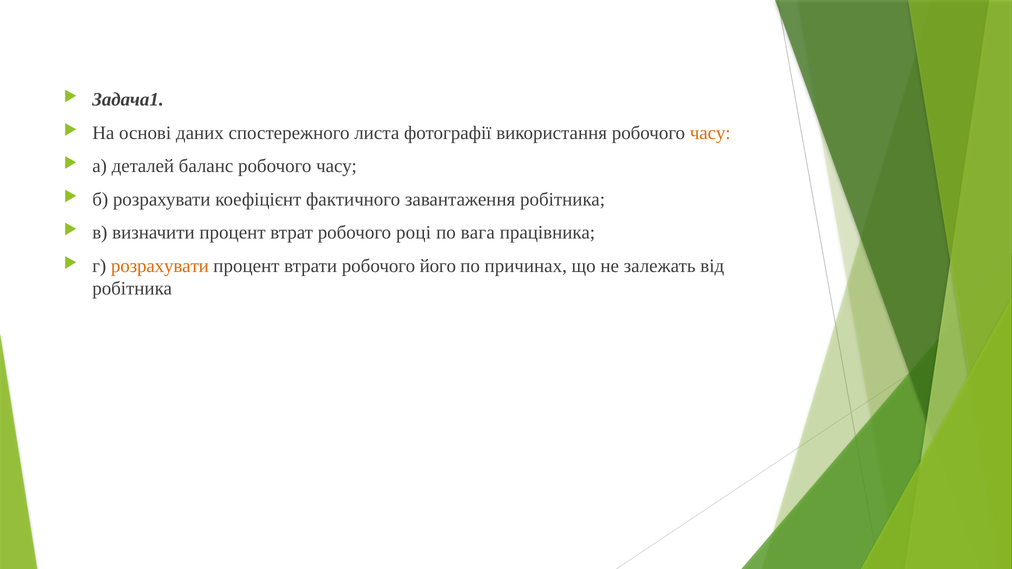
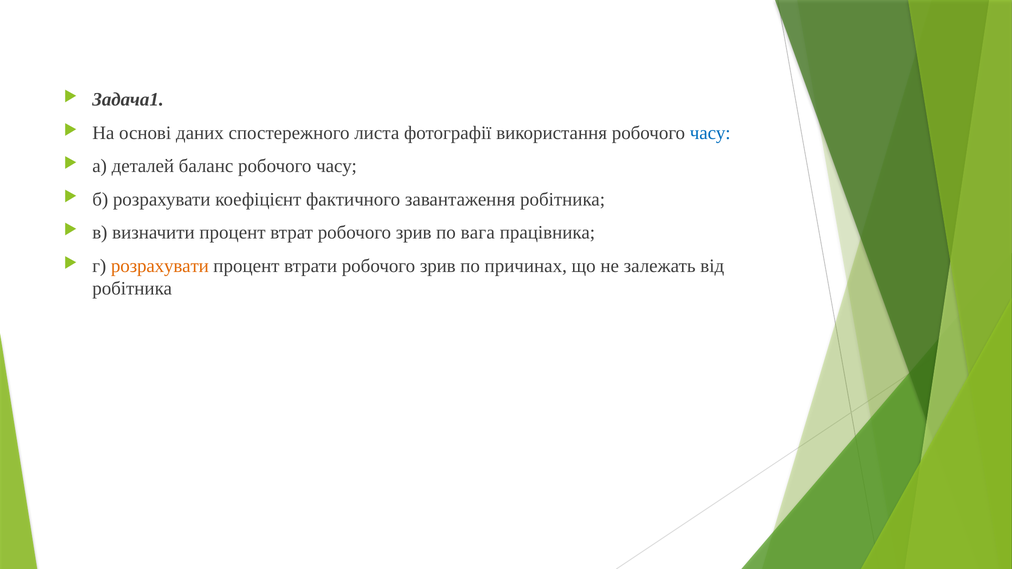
часу at (710, 133) colour: orange -> blue
втрат робочого році: році -> зрив
втрати робочого його: його -> зрив
